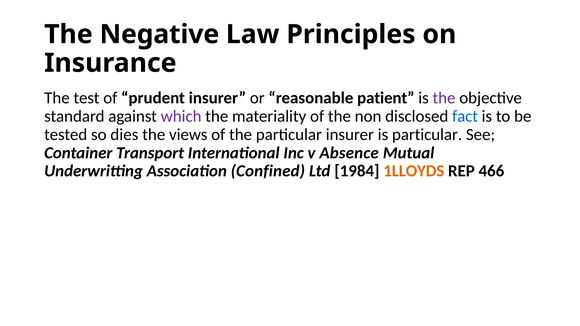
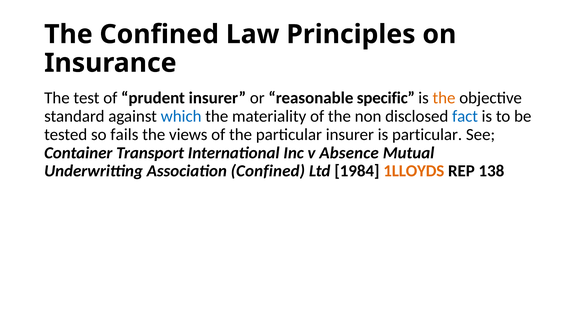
The Negative: Negative -> Confined
patient: patient -> specific
the at (444, 98) colour: purple -> orange
which colour: purple -> blue
dies: dies -> fails
466: 466 -> 138
